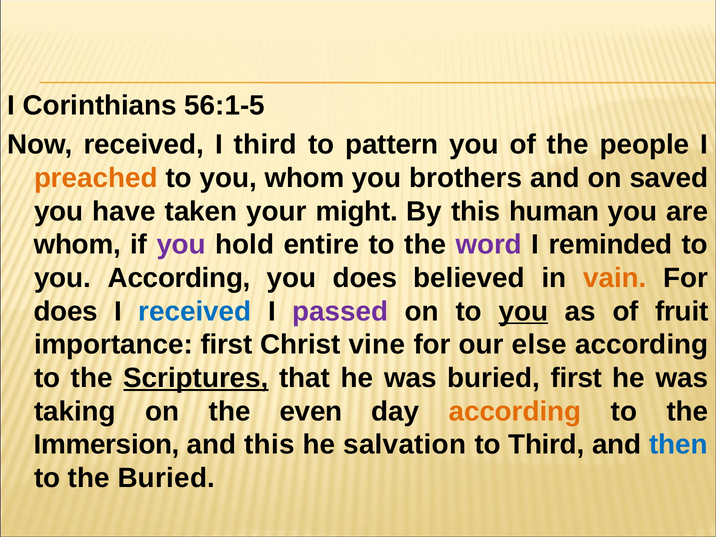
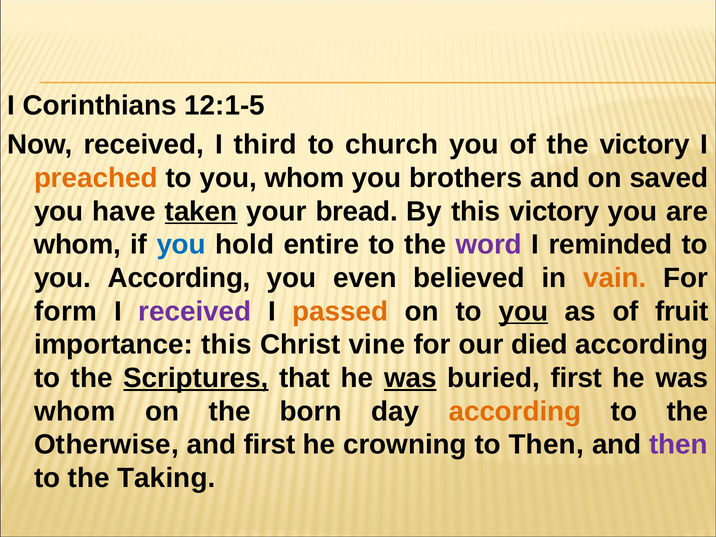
56:1-5: 56:1-5 -> 12:1-5
pattern: pattern -> church
the people: people -> victory
taken underline: none -> present
might: might -> bread
this human: human -> victory
you at (181, 245) colour: purple -> blue
you does: does -> even
does at (66, 311): does -> form
received at (195, 311) colour: blue -> purple
passed colour: purple -> orange
importance first: first -> this
else: else -> died
was at (410, 378) underline: none -> present
taking at (75, 411): taking -> whom
even: even -> born
Immersion: Immersion -> Otherwise
and this: this -> first
salvation: salvation -> crowning
to Third: Third -> Then
then at (679, 445) colour: blue -> purple
the Buried: Buried -> Taking
